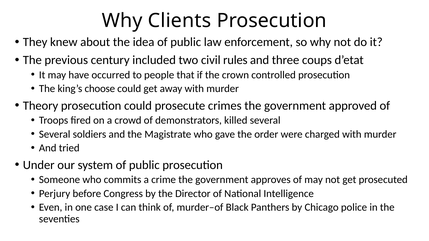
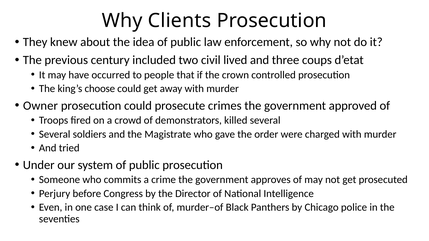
rules: rules -> lived
Theory: Theory -> Owner
